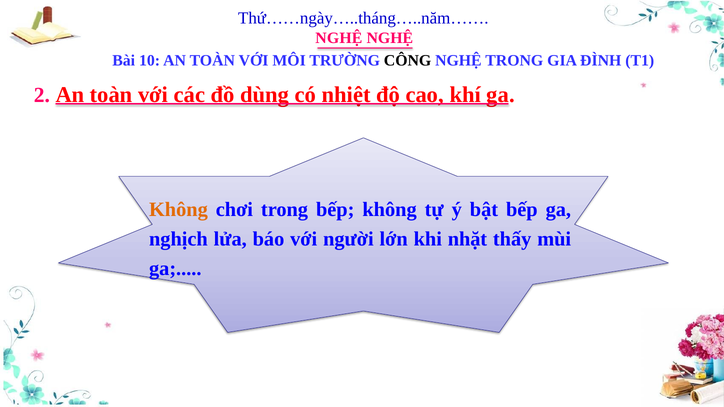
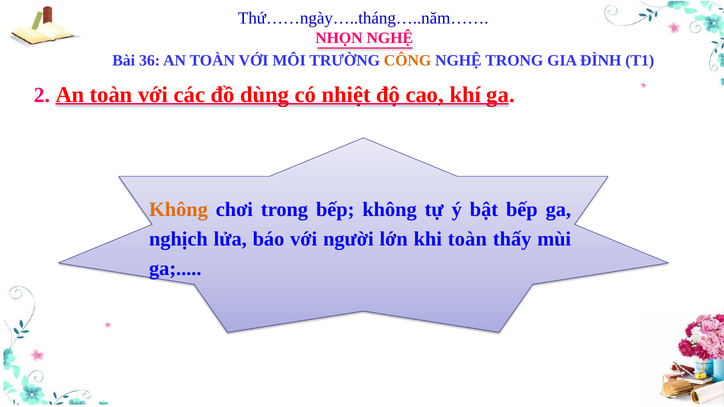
NGHỆ at (339, 38): NGHỆ -> NHỌN
10: 10 -> 36
CÔNG colour: black -> orange
khi nhặt: nhặt -> toàn
